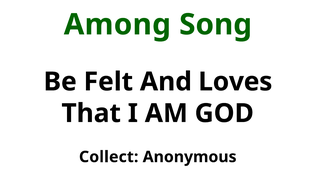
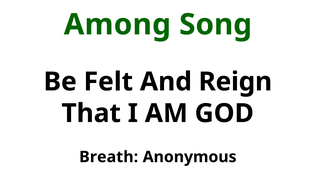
Loves: Loves -> Reign
Collect: Collect -> Breath
